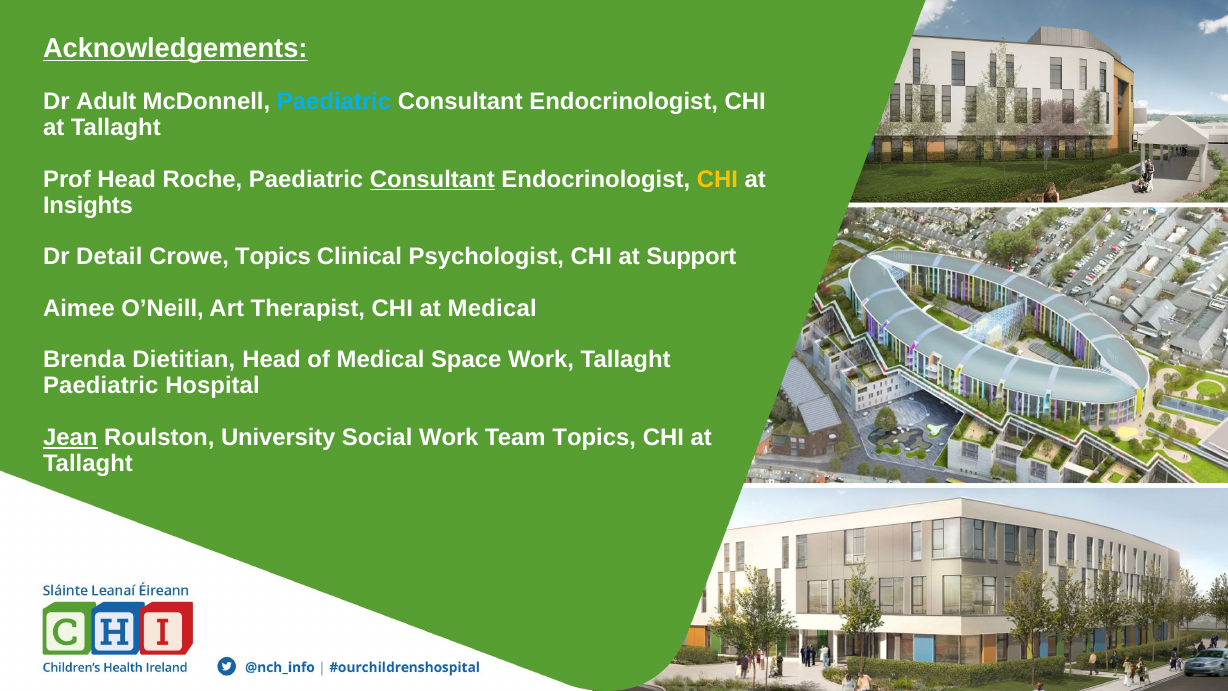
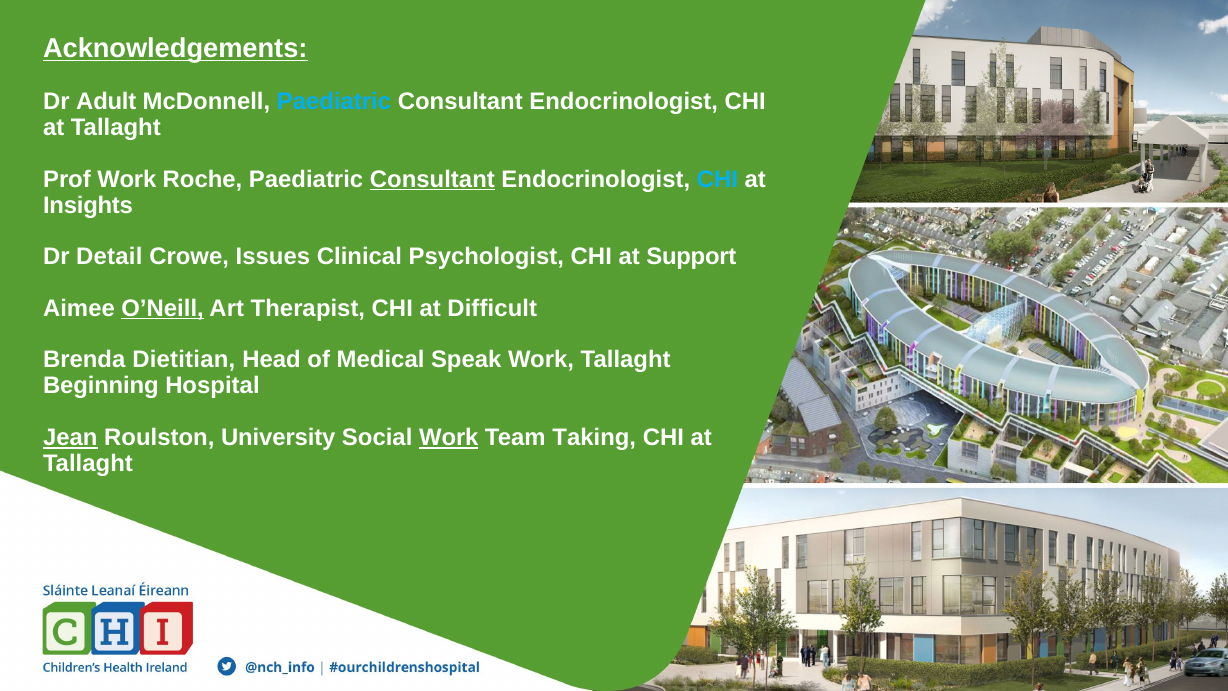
Prof Head: Head -> Work
CHI at (717, 179) colour: yellow -> light blue
Crowe Topics: Topics -> Issues
O’Neill underline: none -> present
at Medical: Medical -> Difficult
Space: Space -> Speak
Paediatric at (101, 386): Paediatric -> Beginning
Work at (449, 437) underline: none -> present
Team Topics: Topics -> Taking
